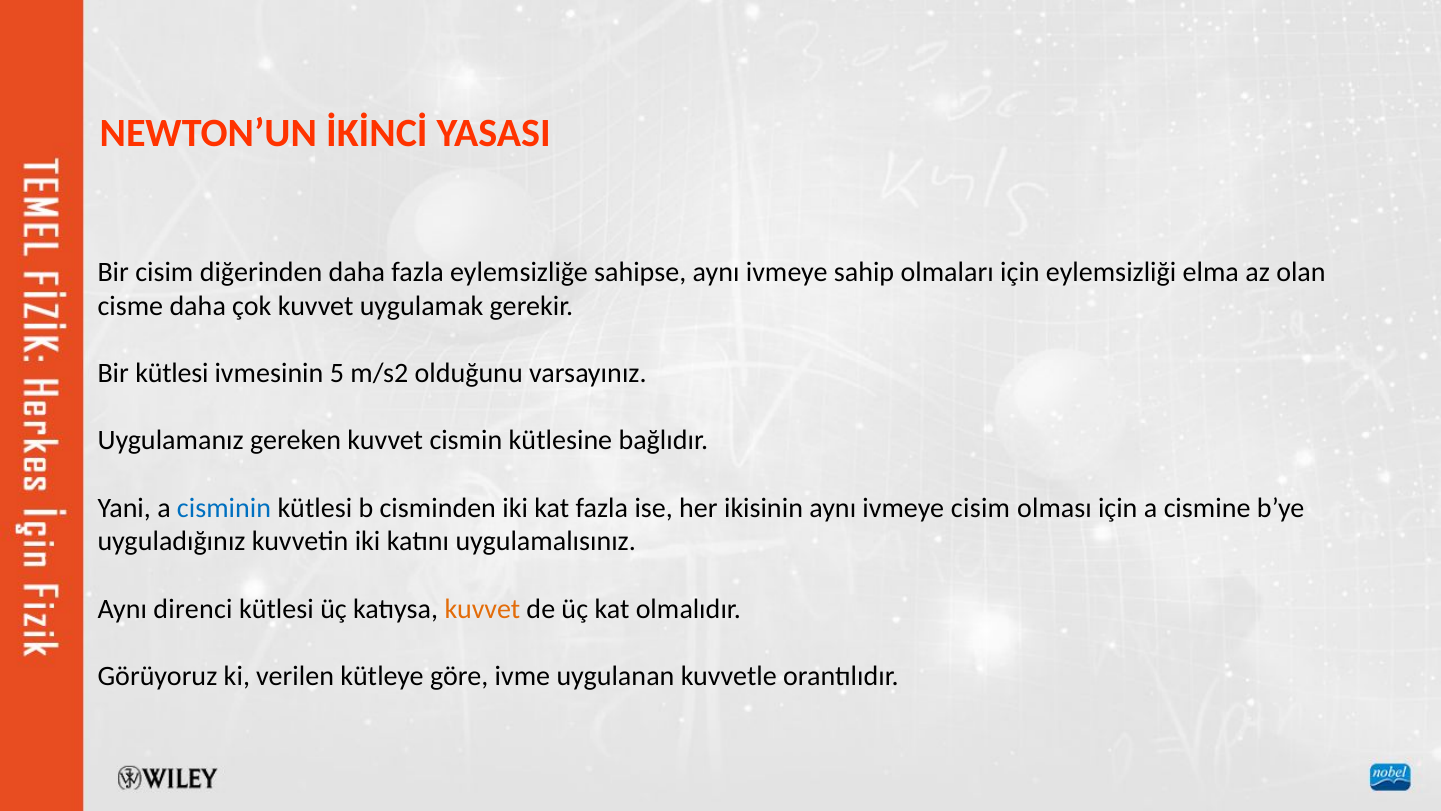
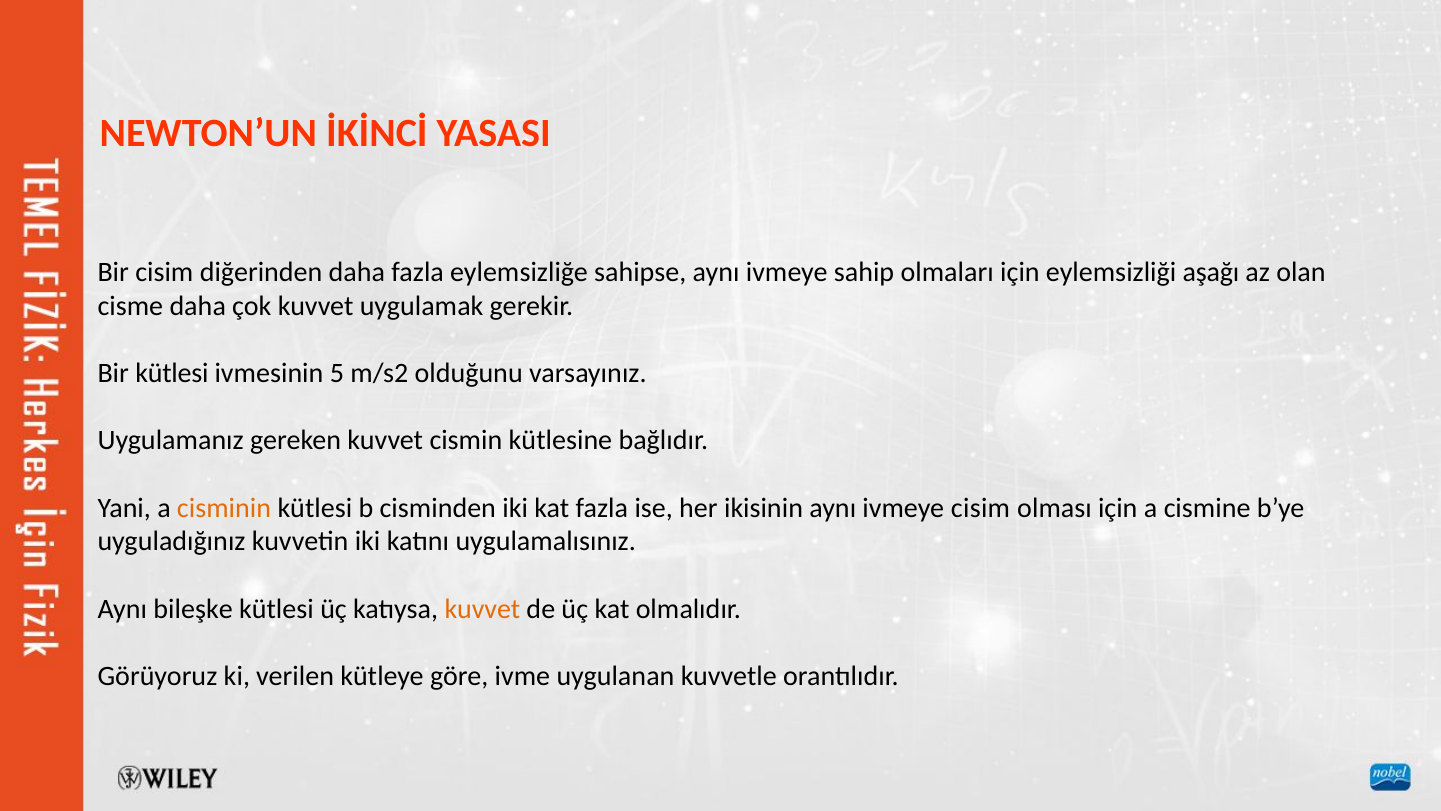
elma: elma -> aşağı
cisminin colour: blue -> orange
direnci: direnci -> bileşke
